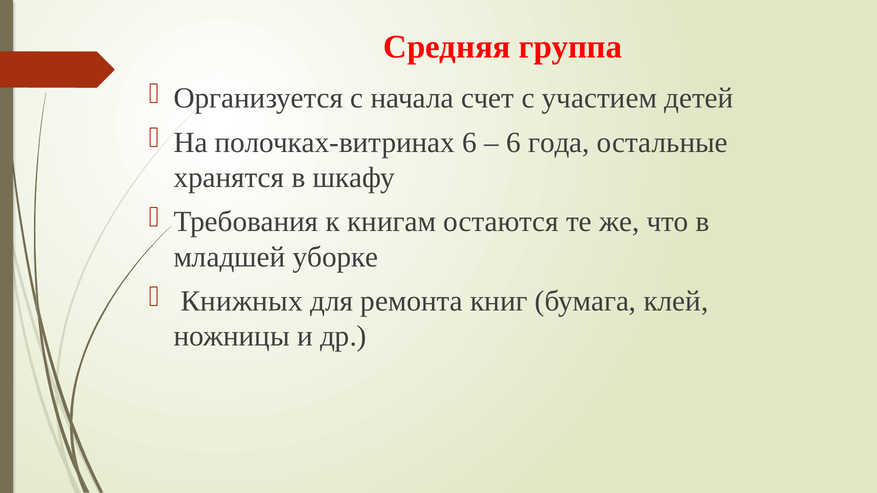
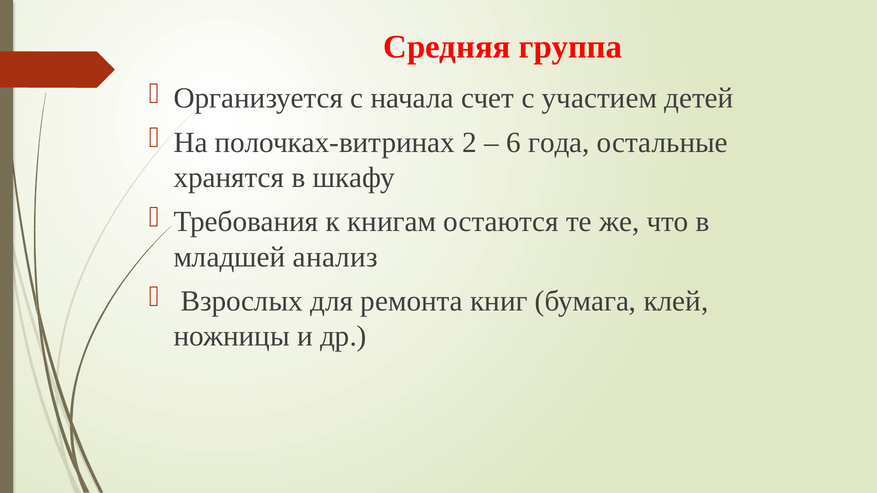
полочках-витринах 6: 6 -> 2
уборке: уборке -> анализ
Книжных: Книжных -> Взрослых
